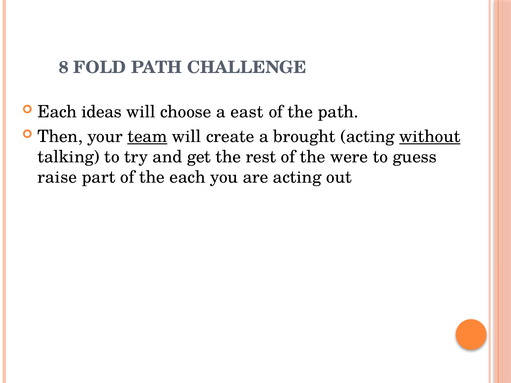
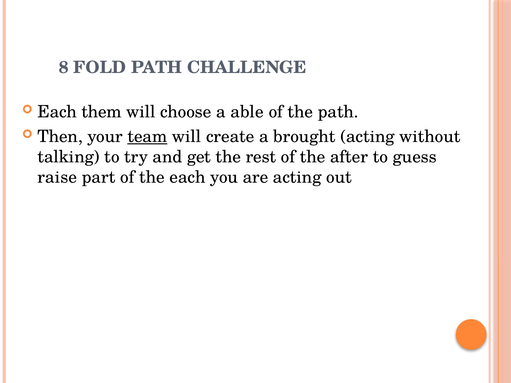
ideas: ideas -> them
east: east -> able
without underline: present -> none
were: were -> after
